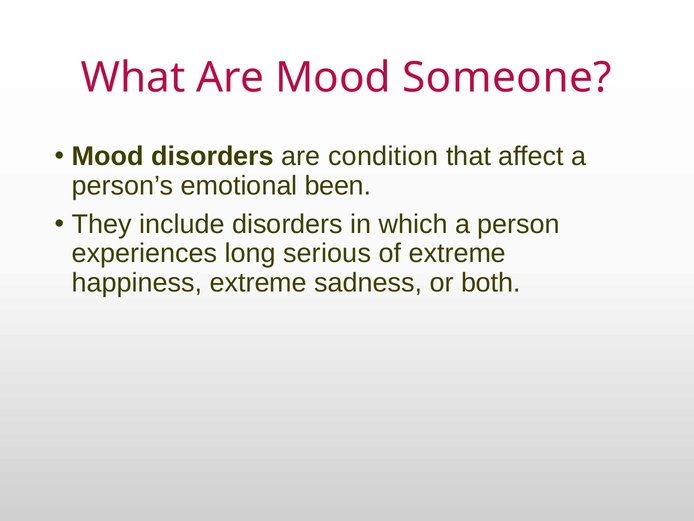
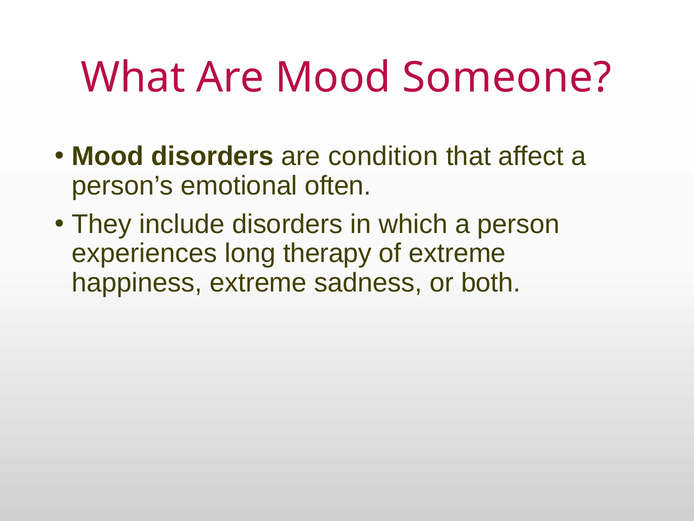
been: been -> often
serious: serious -> therapy
